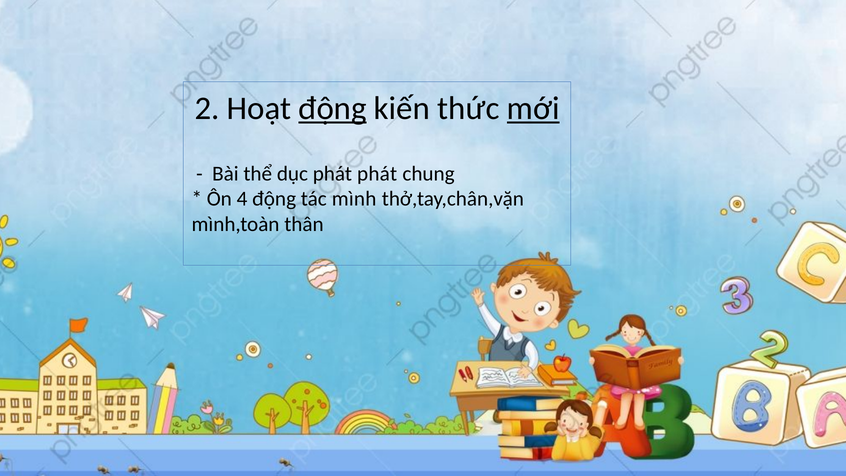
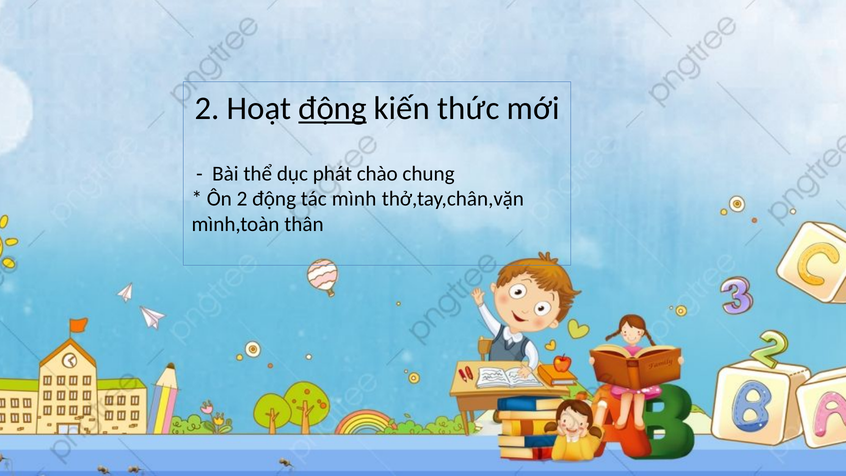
mới underline: present -> none
phát phát: phát -> chào
Ôn 4: 4 -> 2
